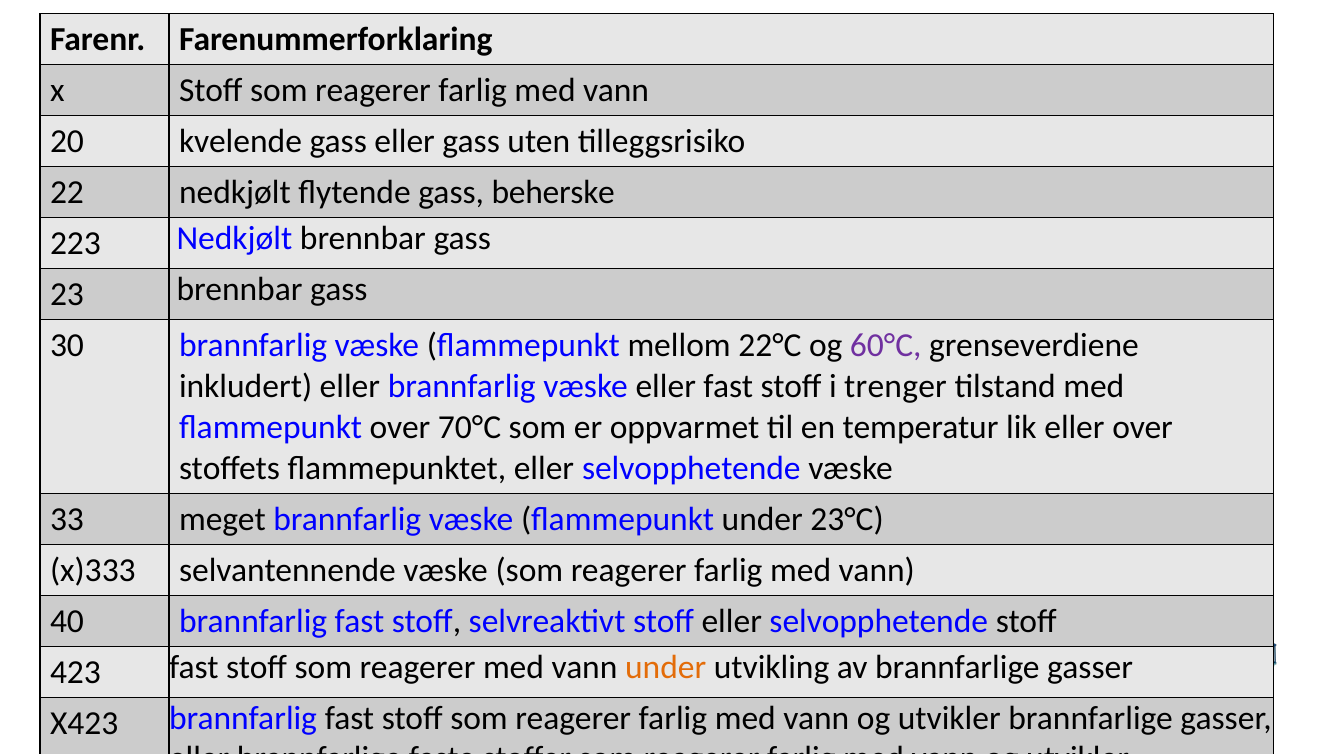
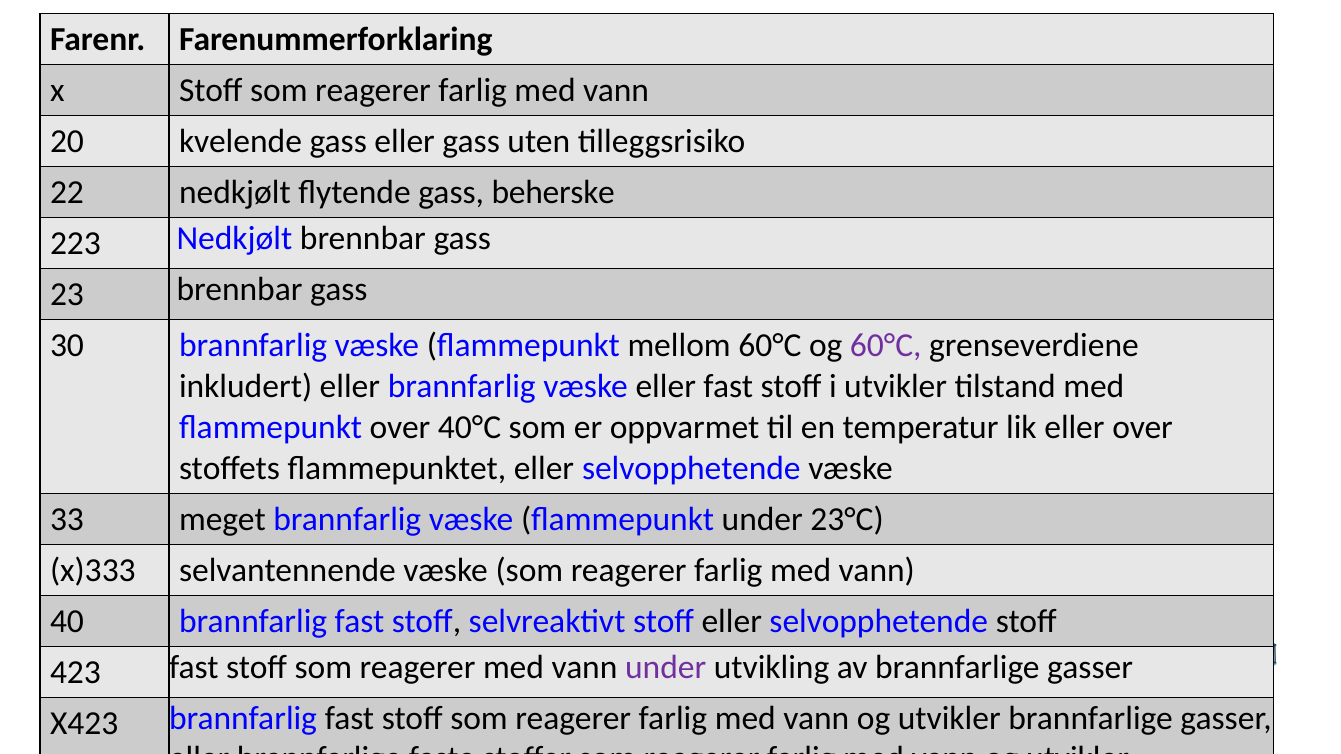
mellom 22°C: 22°C -> 60°C
i trenger: trenger -> utvikler
70°C: 70°C -> 40°C
under at (666, 667) colour: orange -> purple
